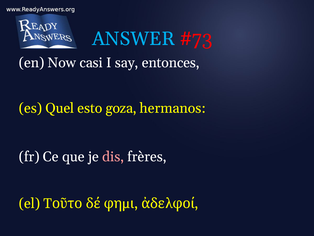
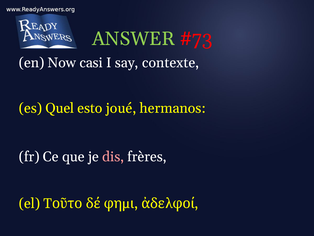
ANSWER colour: light blue -> light green
entonces: entonces -> contexte
goza: goza -> joué
